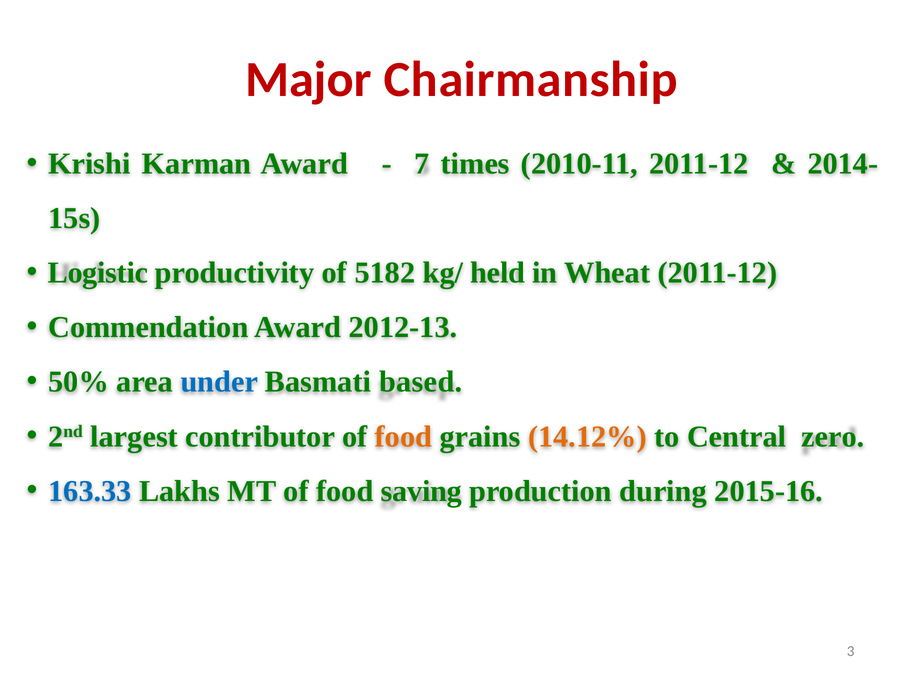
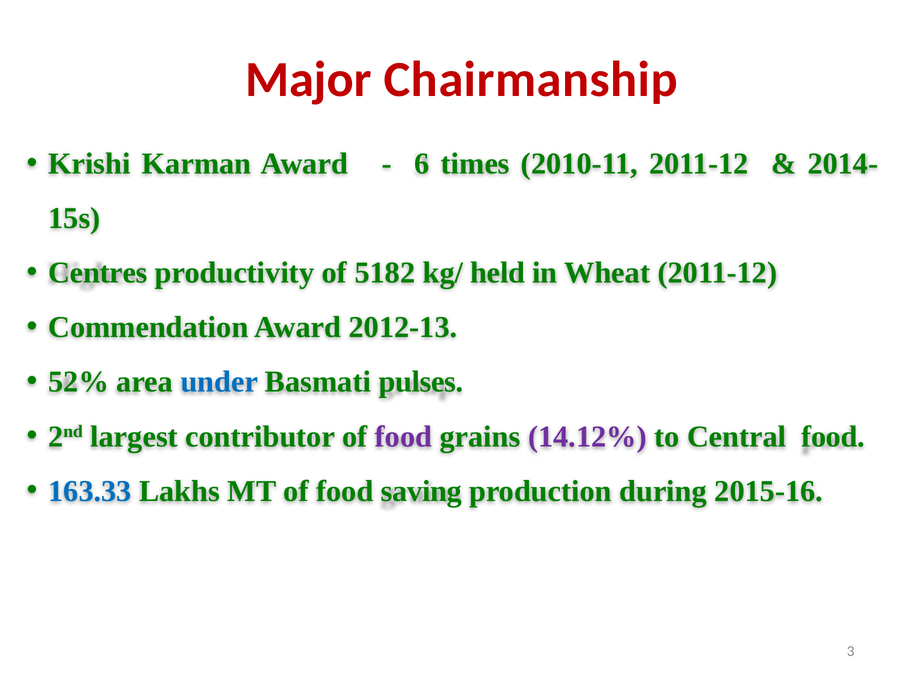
7: 7 -> 6
Logistic: Logistic -> Centres
50%: 50% -> 52%
based: based -> pulses
food at (403, 436) colour: orange -> purple
14.12% colour: orange -> purple
Central zero: zero -> food
